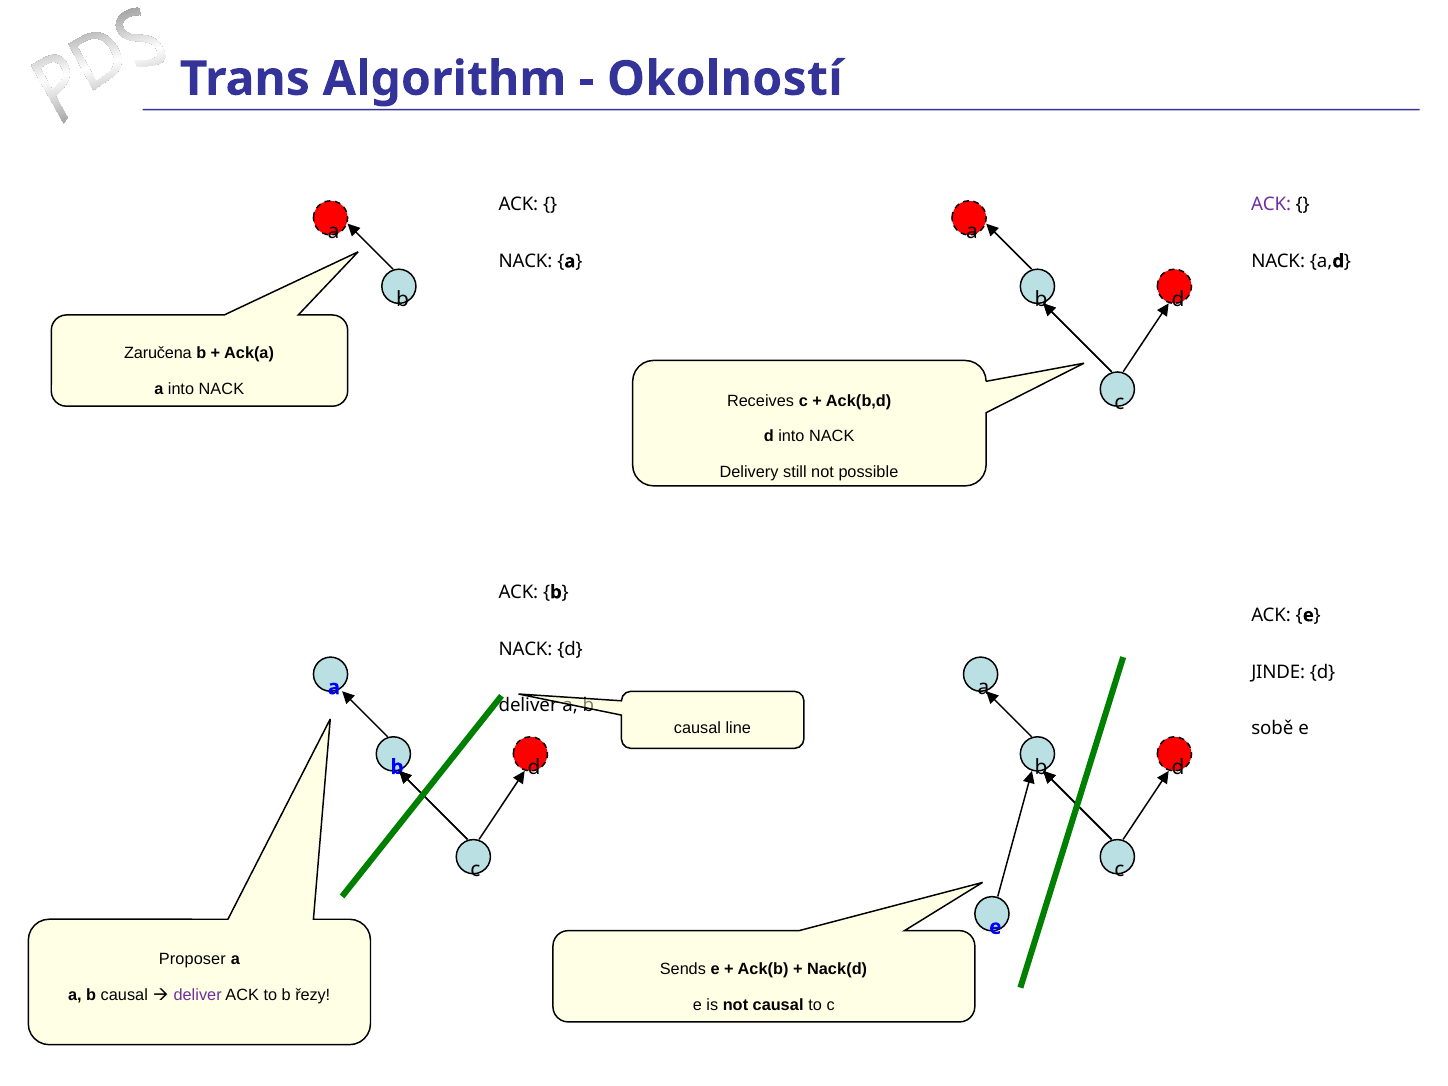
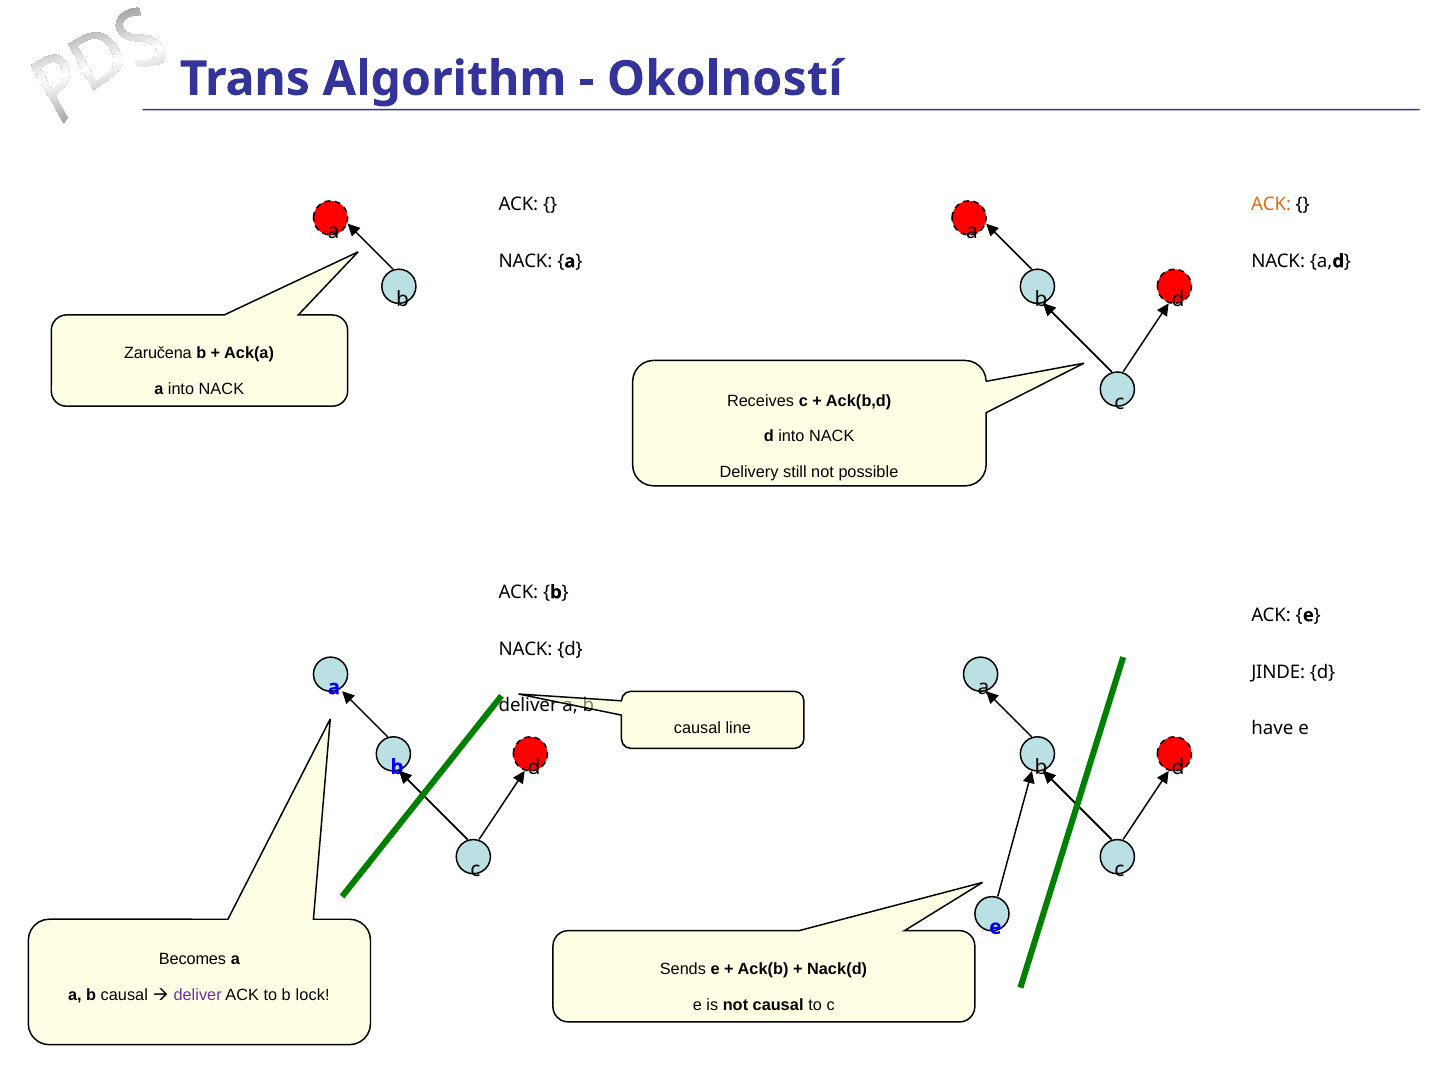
ACK at (1271, 205) colour: purple -> orange
sobě: sobě -> have
Proposer: Proposer -> Becomes
řezy: řezy -> lock
